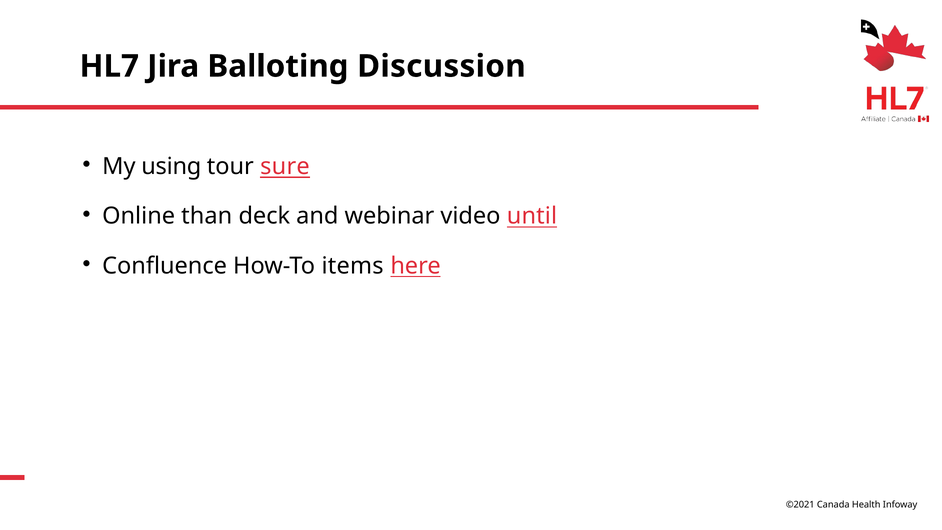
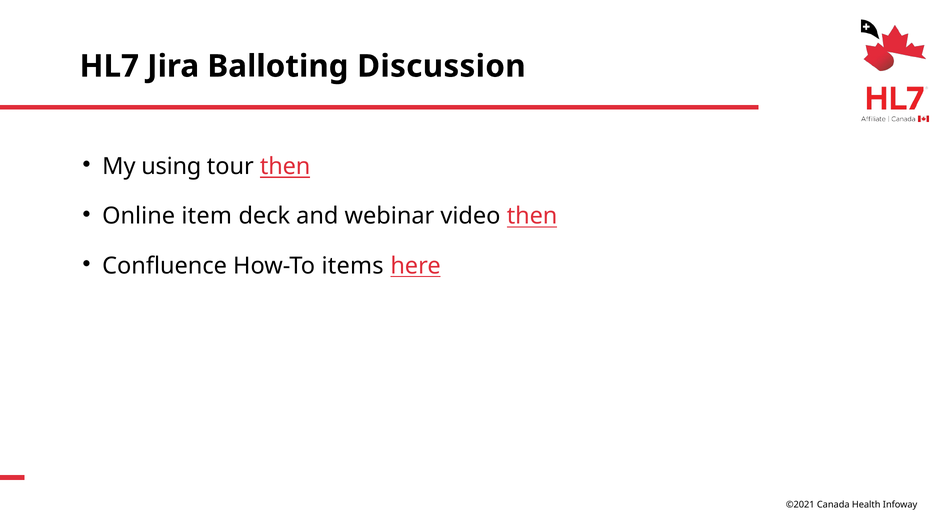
tour sure: sure -> then
than: than -> item
video until: until -> then
